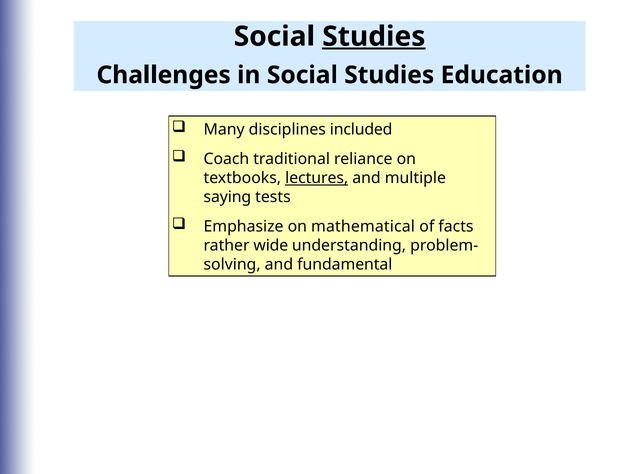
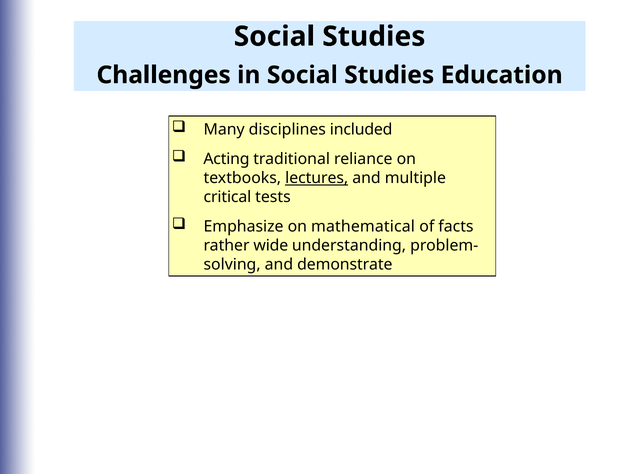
Studies at (374, 37) underline: present -> none
Coach: Coach -> Acting
saying: saying -> critical
fundamental: fundamental -> demonstrate
